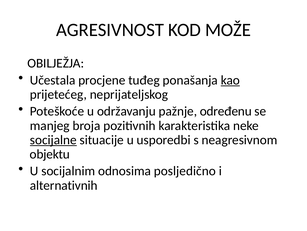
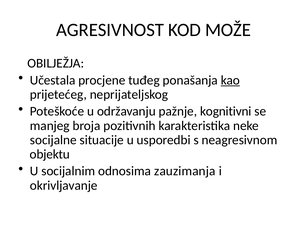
određenu: određenu -> kognitivni
socijalne underline: present -> none
posljedično: posljedično -> zauzimanja
alternativnih: alternativnih -> okrivljavanje
